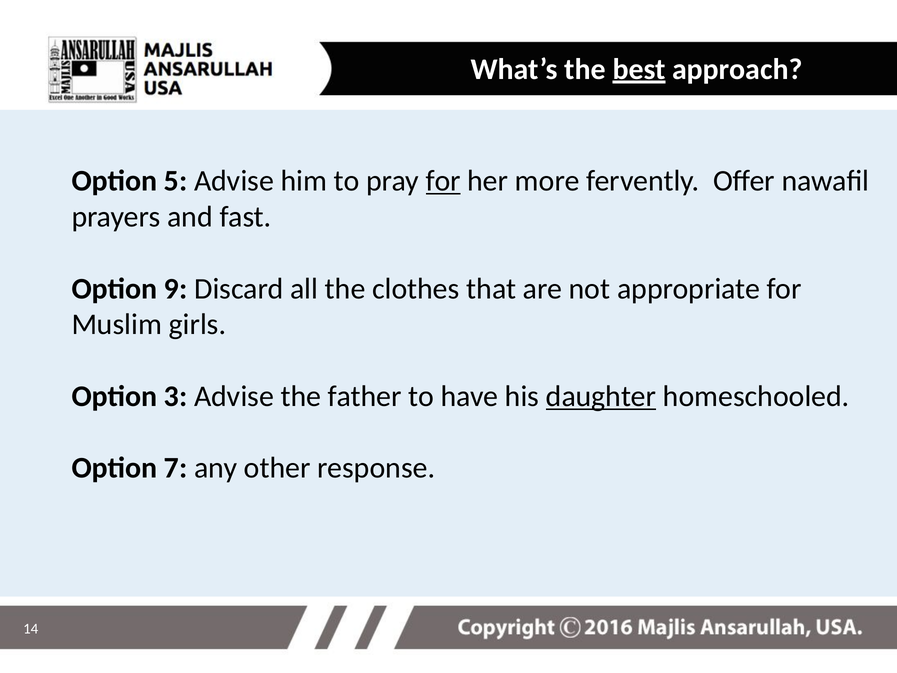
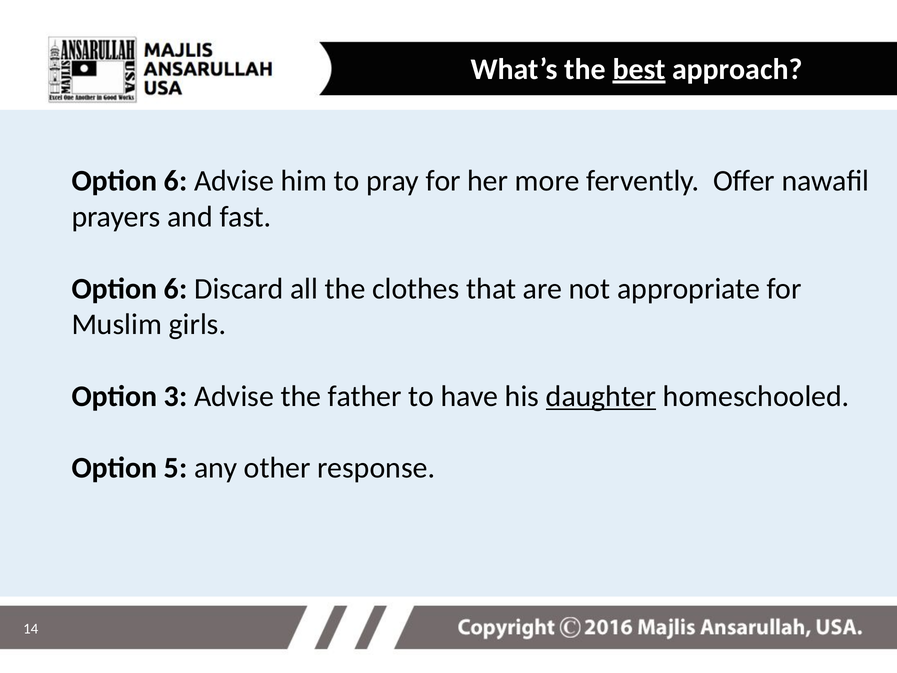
5 at (176, 181): 5 -> 6
for at (443, 181) underline: present -> none
9 at (176, 289): 9 -> 6
7: 7 -> 5
